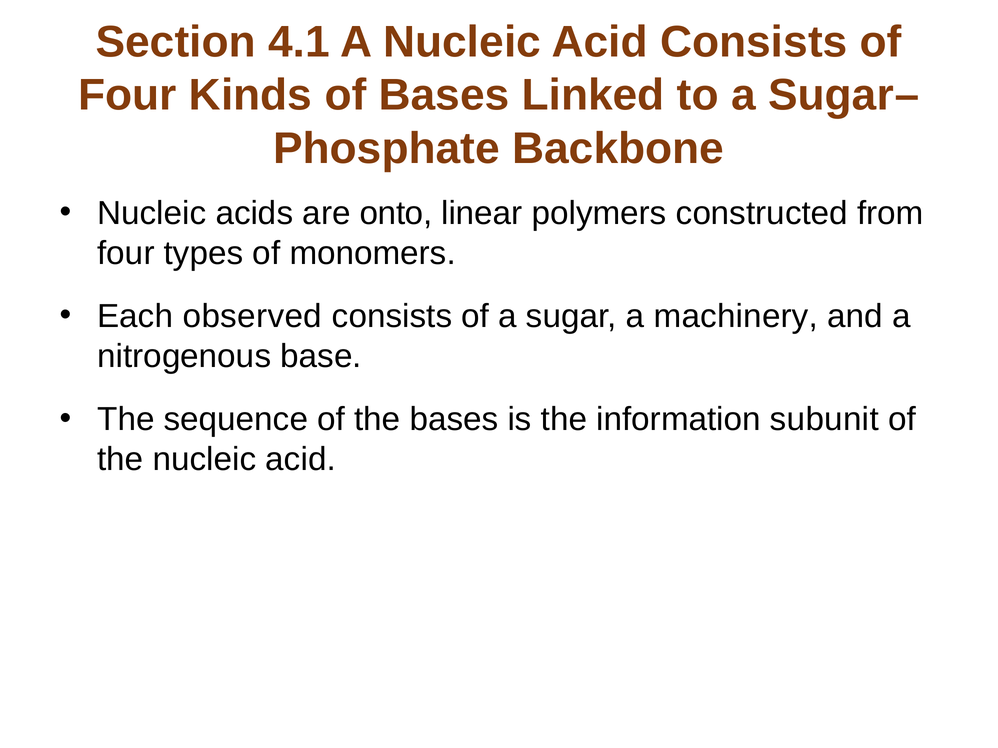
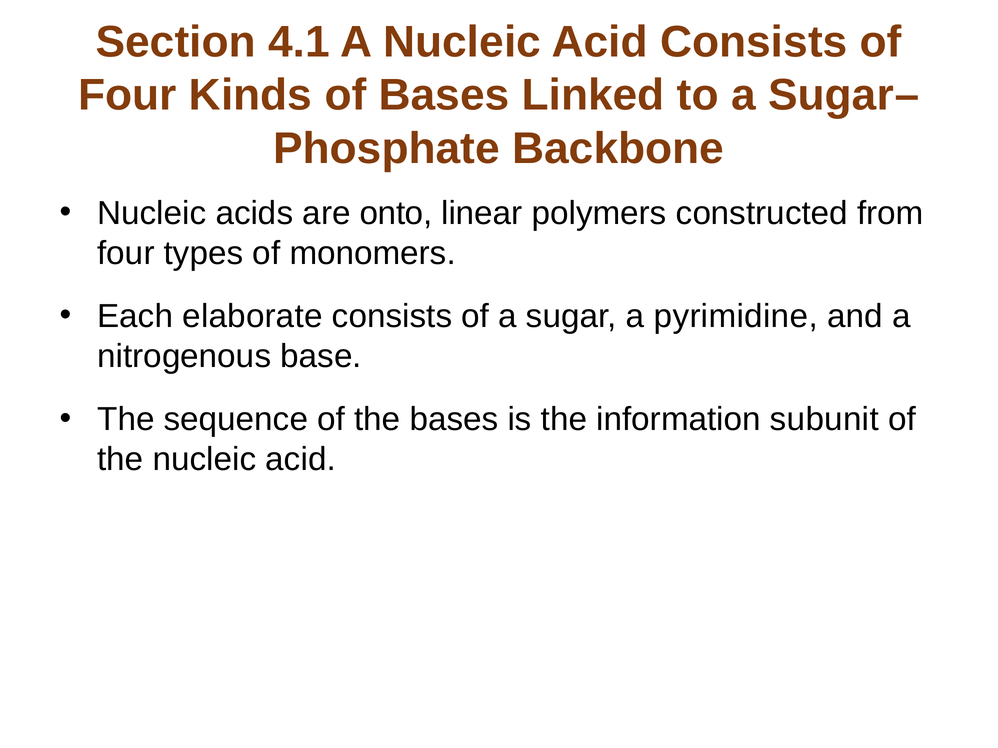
observed: observed -> elaborate
machinery: machinery -> pyrimidine
